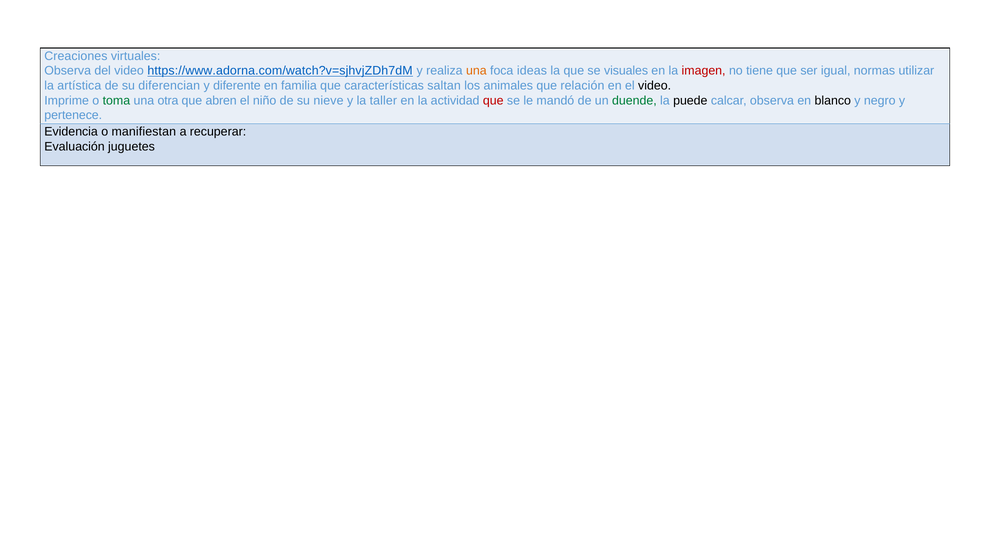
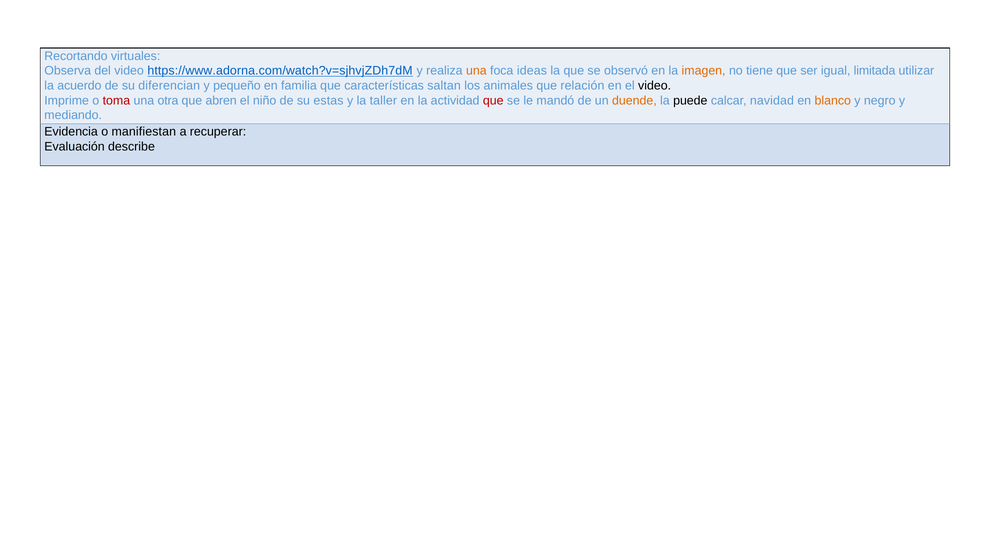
Creaciones: Creaciones -> Recortando
visuales: visuales -> observó
imagen colour: red -> orange
normas: normas -> limitada
artística: artística -> acuerdo
diferente: diferente -> pequeño
toma colour: green -> red
nieve: nieve -> estas
duende colour: green -> orange
calcar observa: observa -> navidad
blanco colour: black -> orange
pertenece: pertenece -> mediando
juguetes: juguetes -> describe
